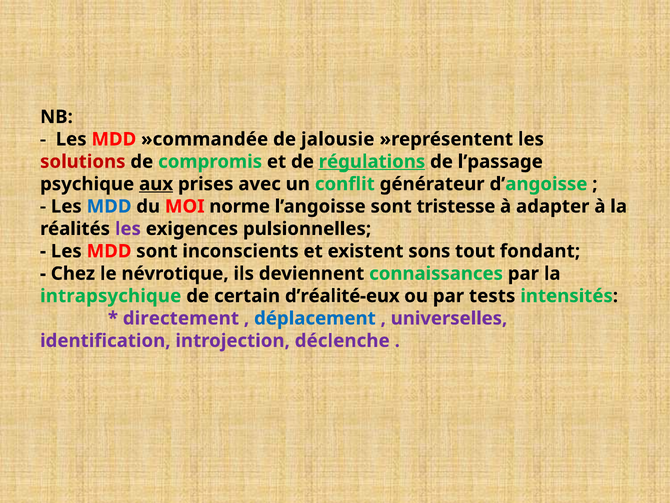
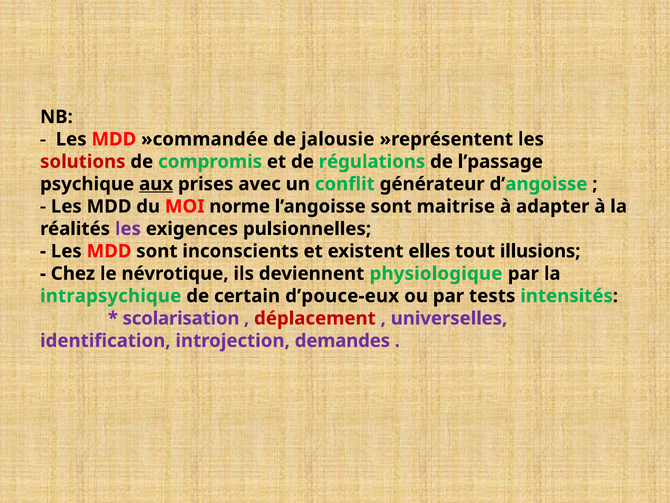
régulations underline: present -> none
MDD at (109, 206) colour: blue -> black
tristesse: tristesse -> maitrise
sons: sons -> elles
fondant: fondant -> illusions
connaissances: connaissances -> physiologique
d’réalité-eux: d’réalité-eux -> d’pouce-eux
directement: directement -> scolarisation
déplacement colour: blue -> red
déclenche: déclenche -> demandes
